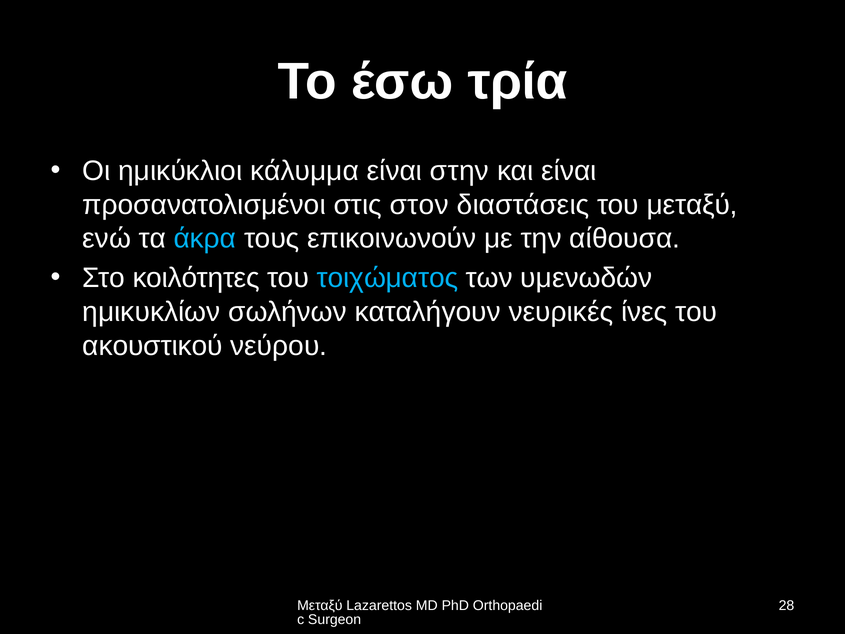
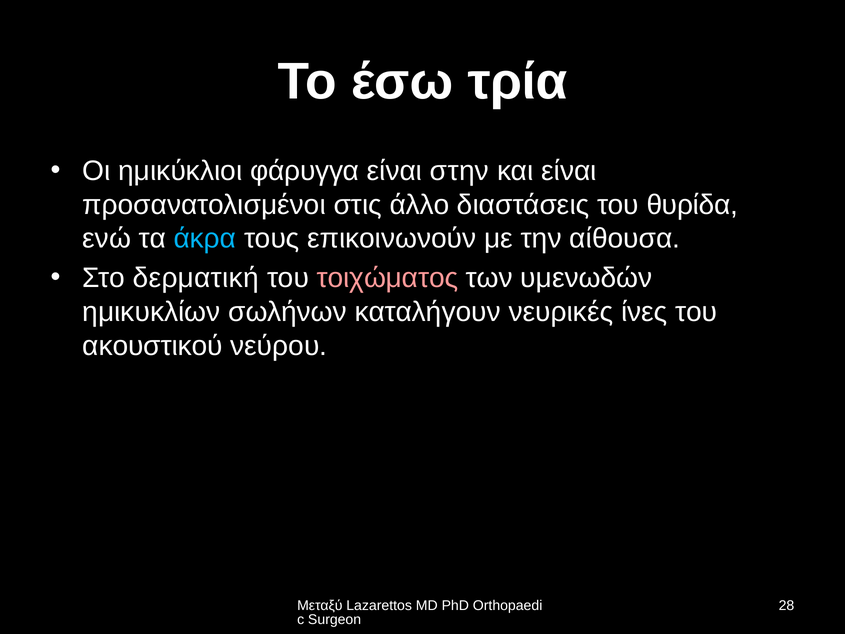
κάλυμμα: κάλυμμα -> φάρυγγα
στον: στον -> άλλο
του μεταξύ: μεταξύ -> θυρίδα
κοιλότητες: κοιλότητες -> δερματική
τοιχώματος colour: light blue -> pink
